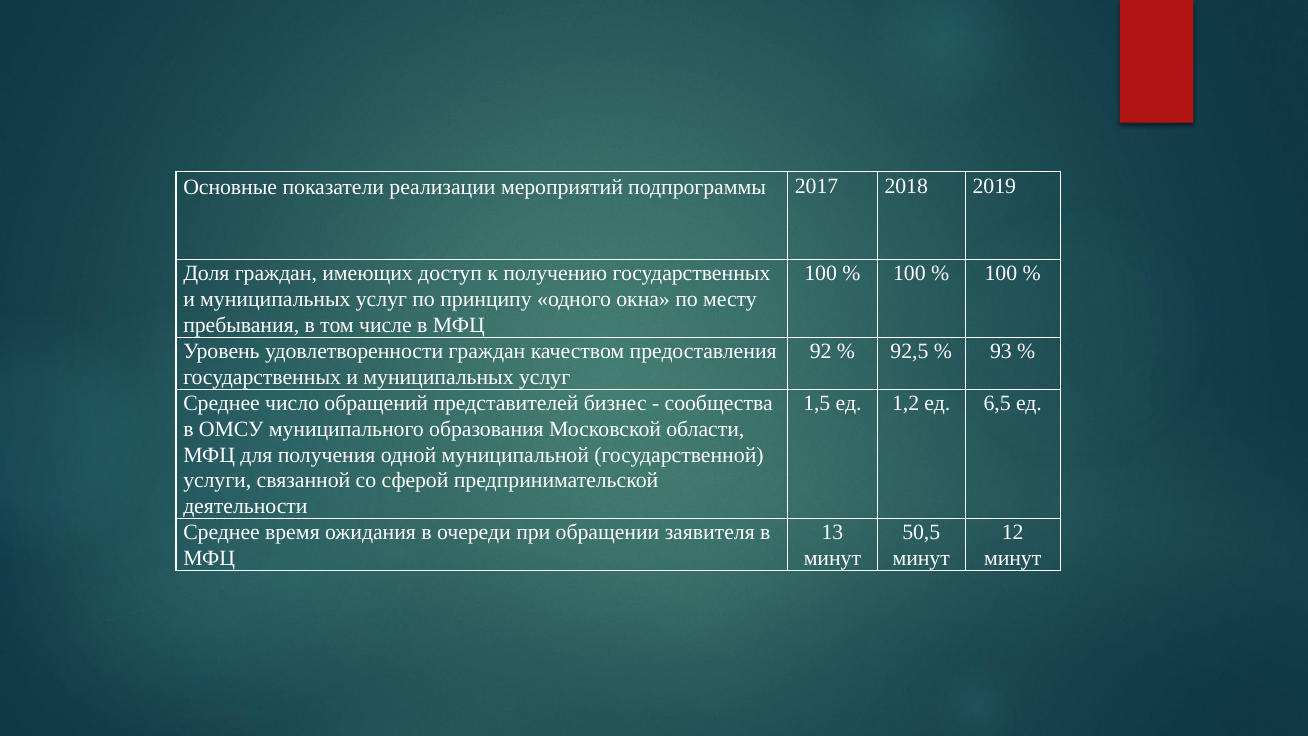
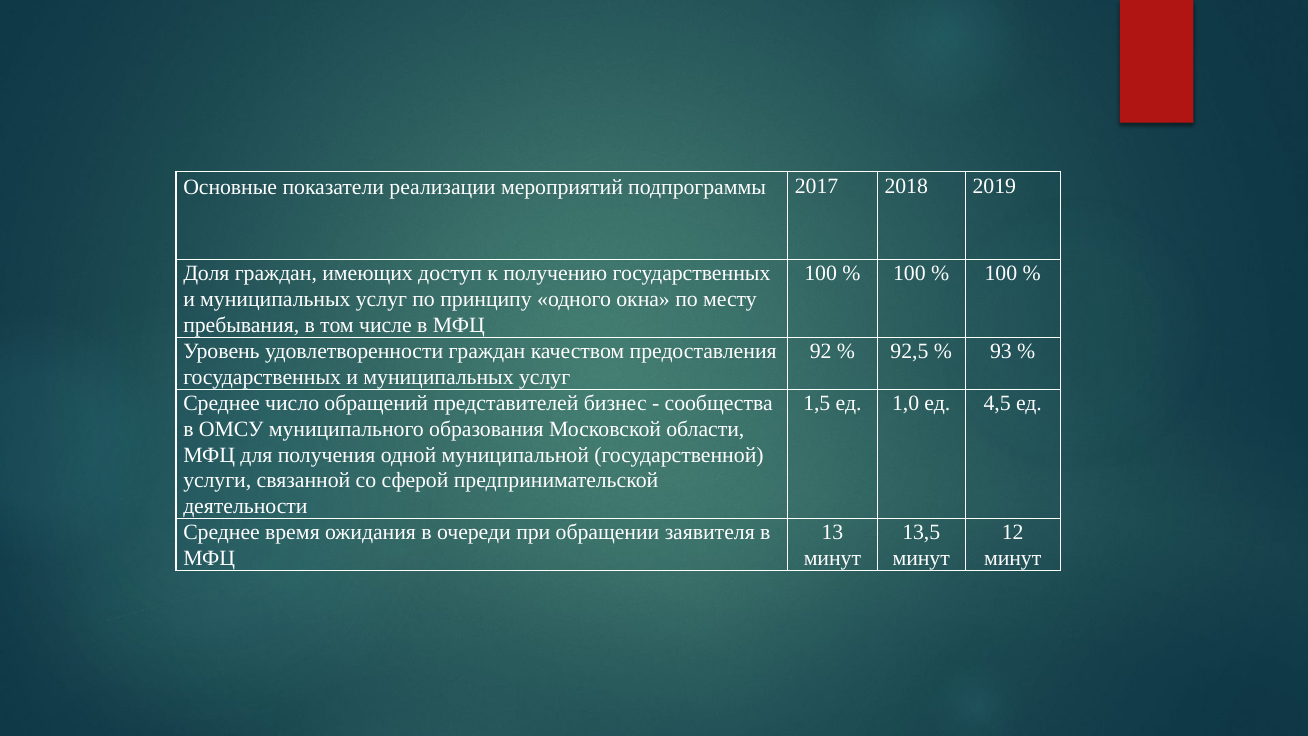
1,2: 1,2 -> 1,0
6,5: 6,5 -> 4,5
50,5: 50,5 -> 13,5
